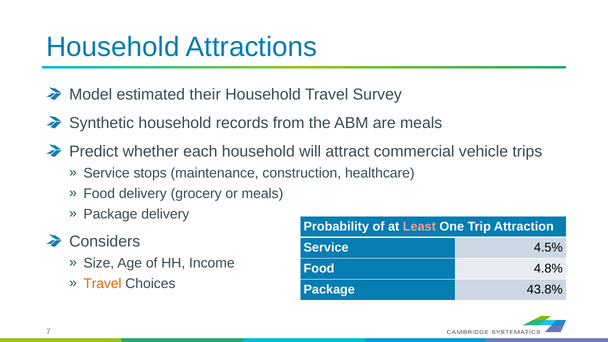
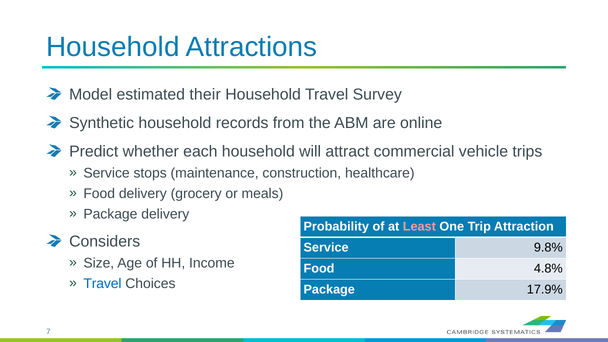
are meals: meals -> online
4.5%: 4.5% -> 9.8%
Travel at (102, 284) colour: orange -> blue
43.8%: 43.8% -> 17.9%
